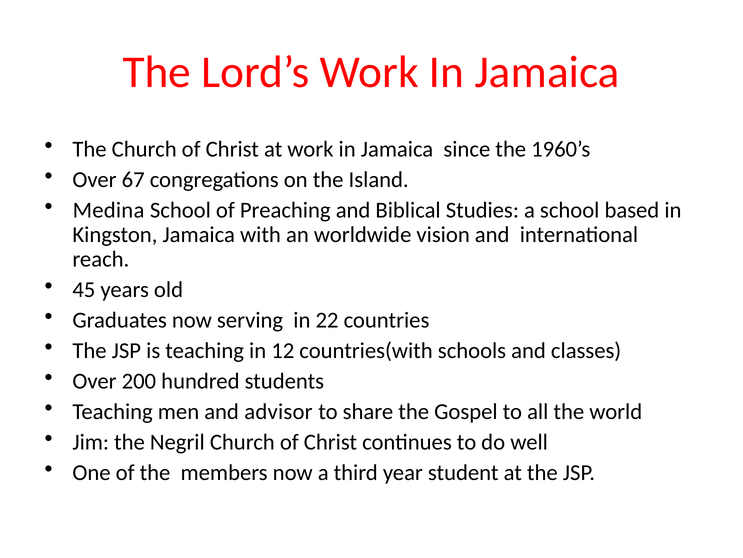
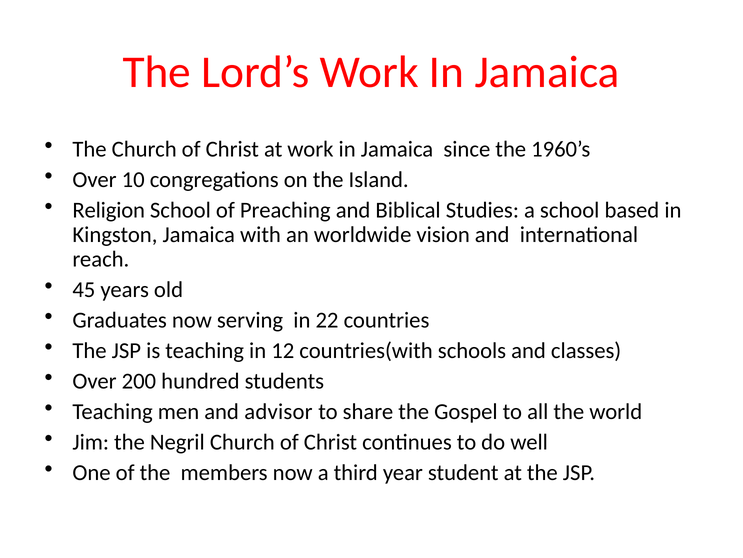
67: 67 -> 10
Medina: Medina -> Religion
